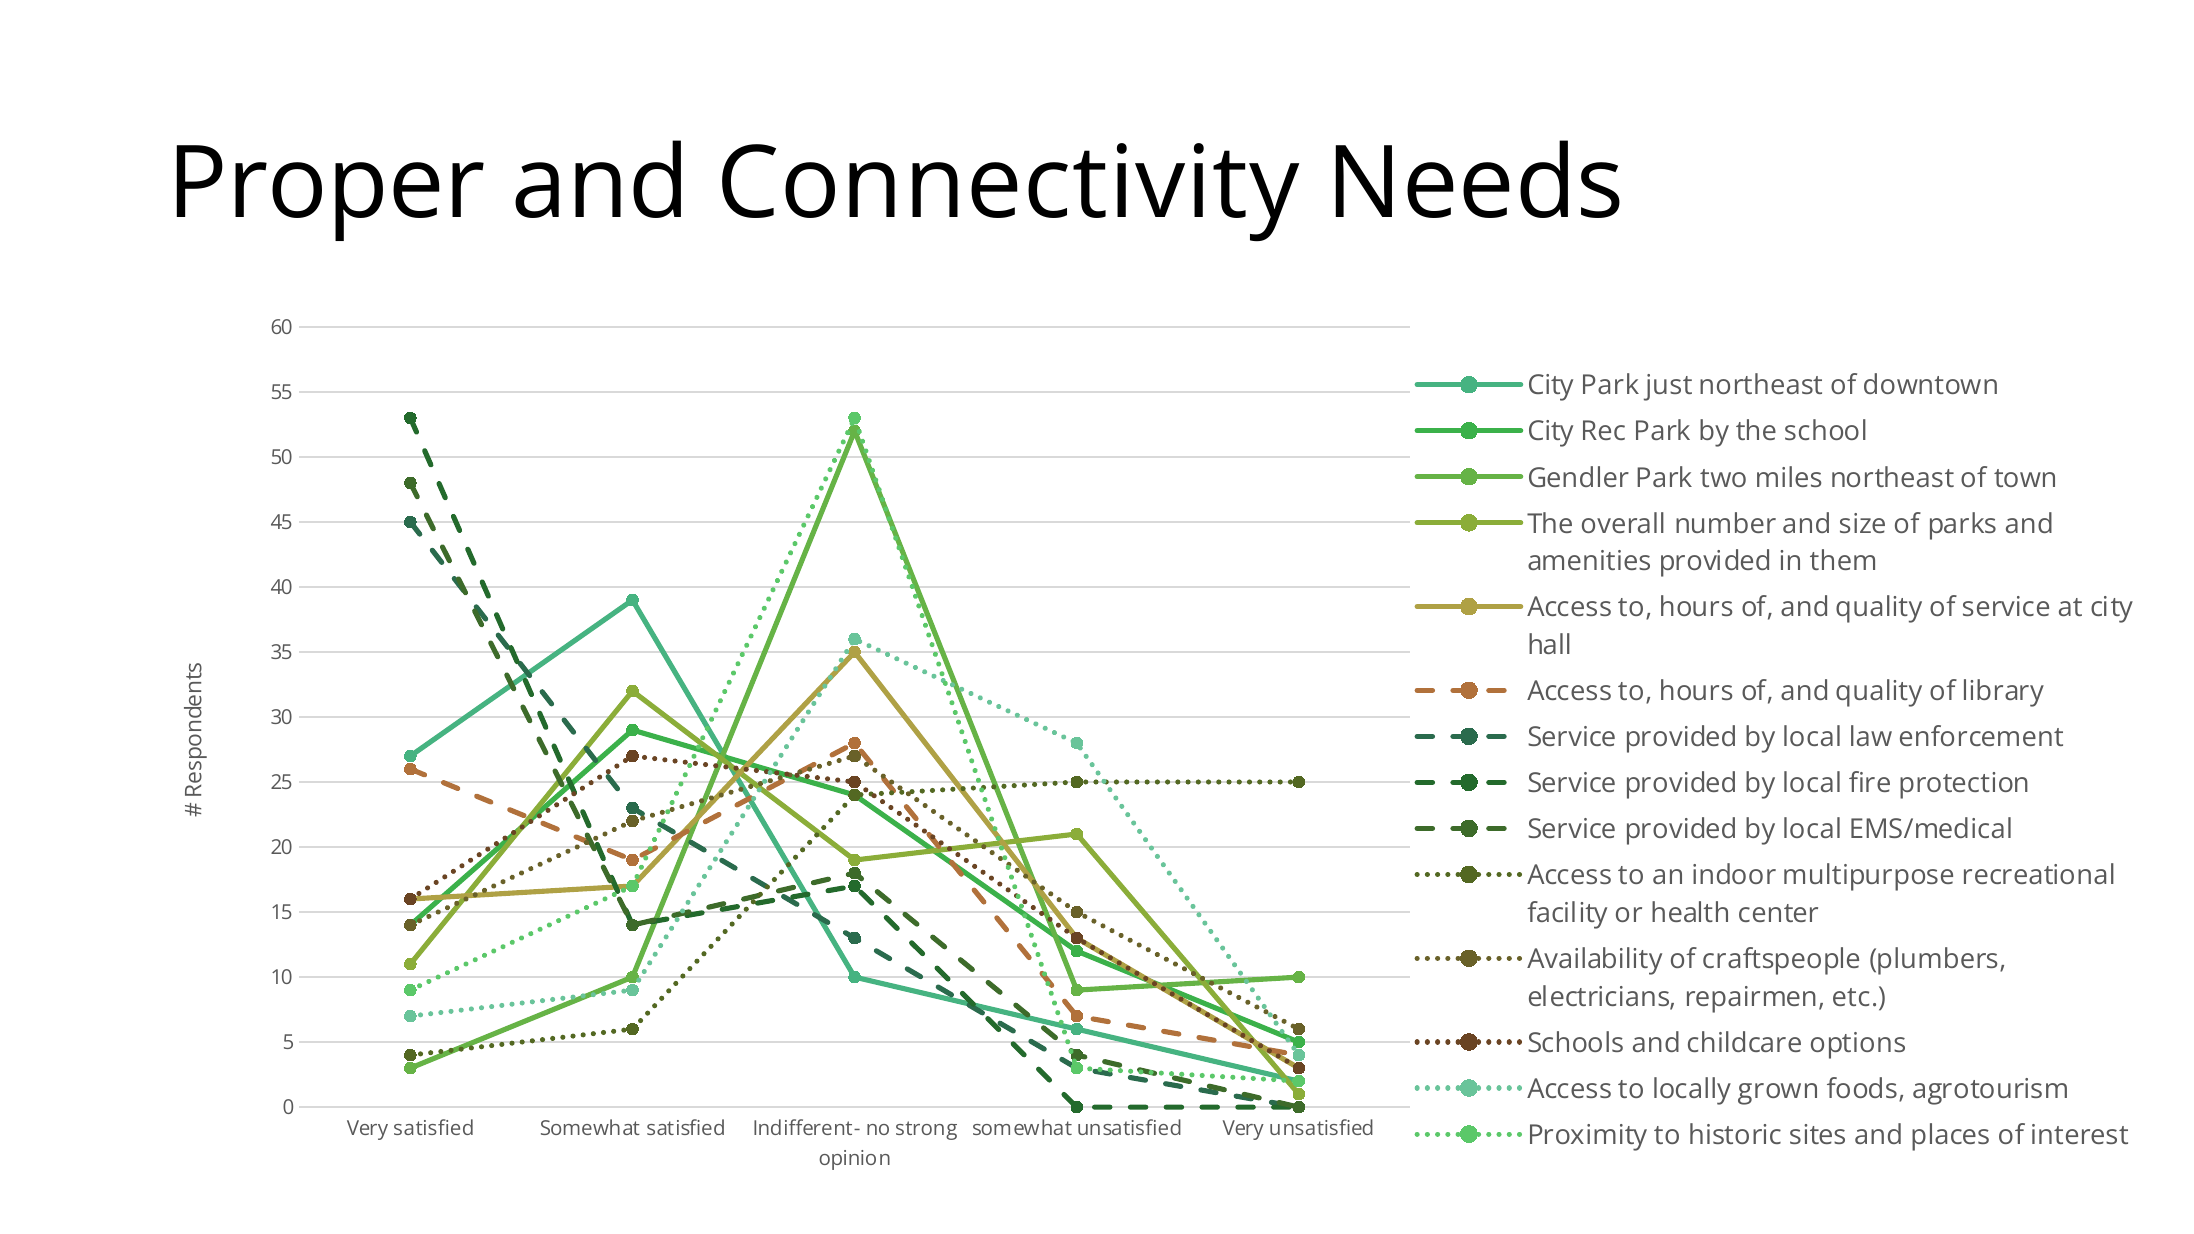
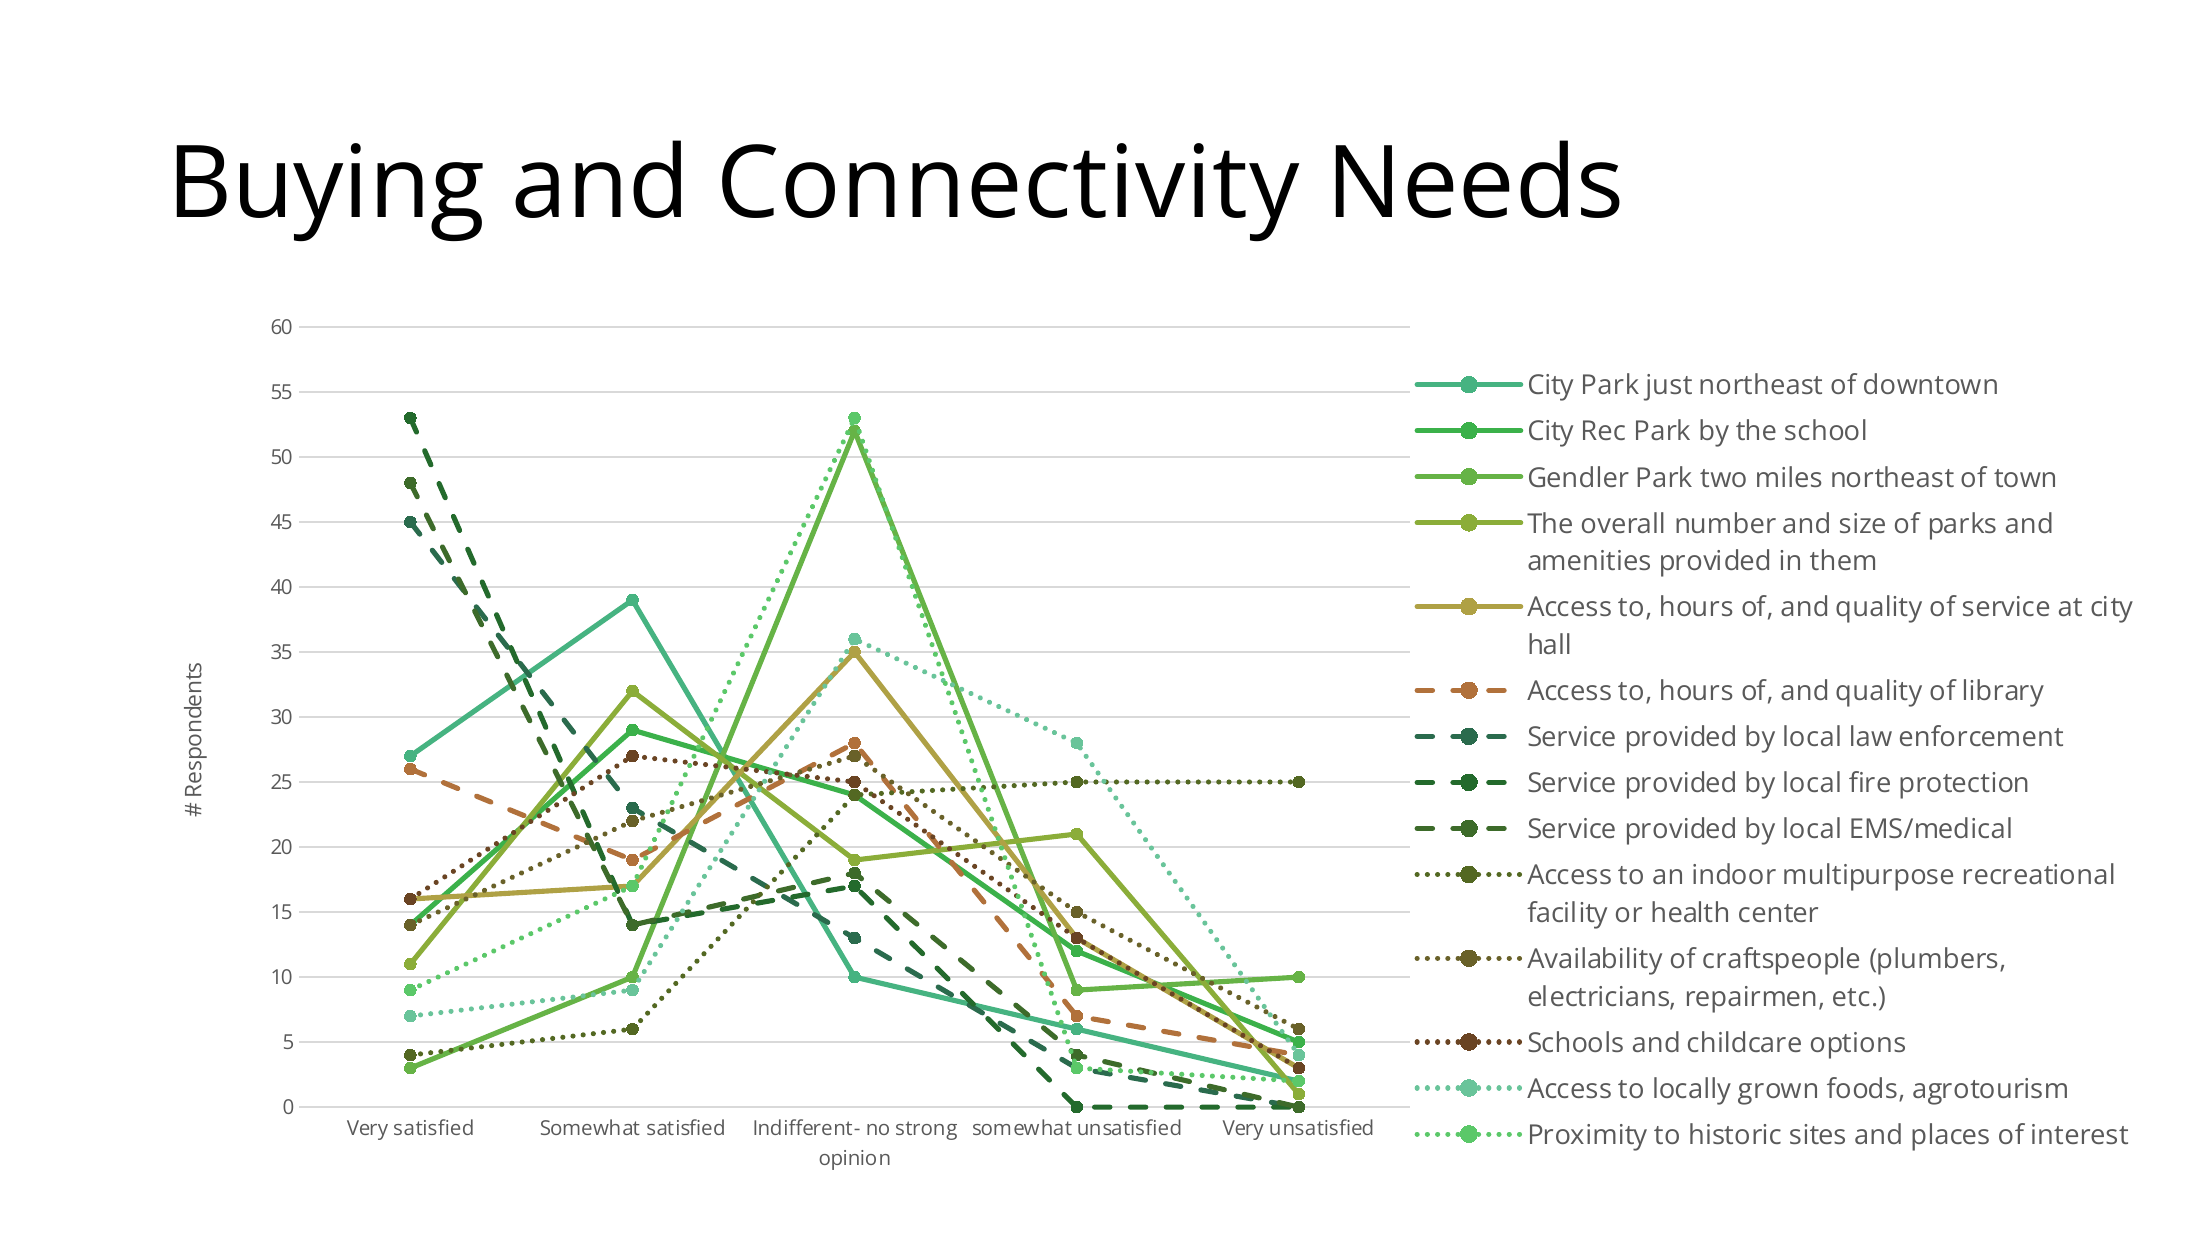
Proper: Proper -> Buying
